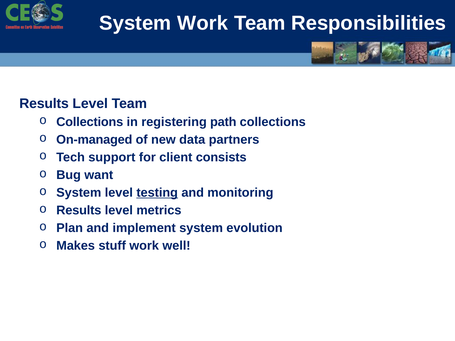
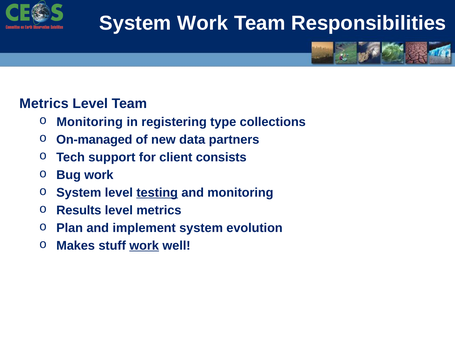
Results at (44, 104): Results -> Metrics
Collections at (90, 122): Collections -> Monitoring
path: path -> type
Bug want: want -> work
work at (144, 246) underline: none -> present
